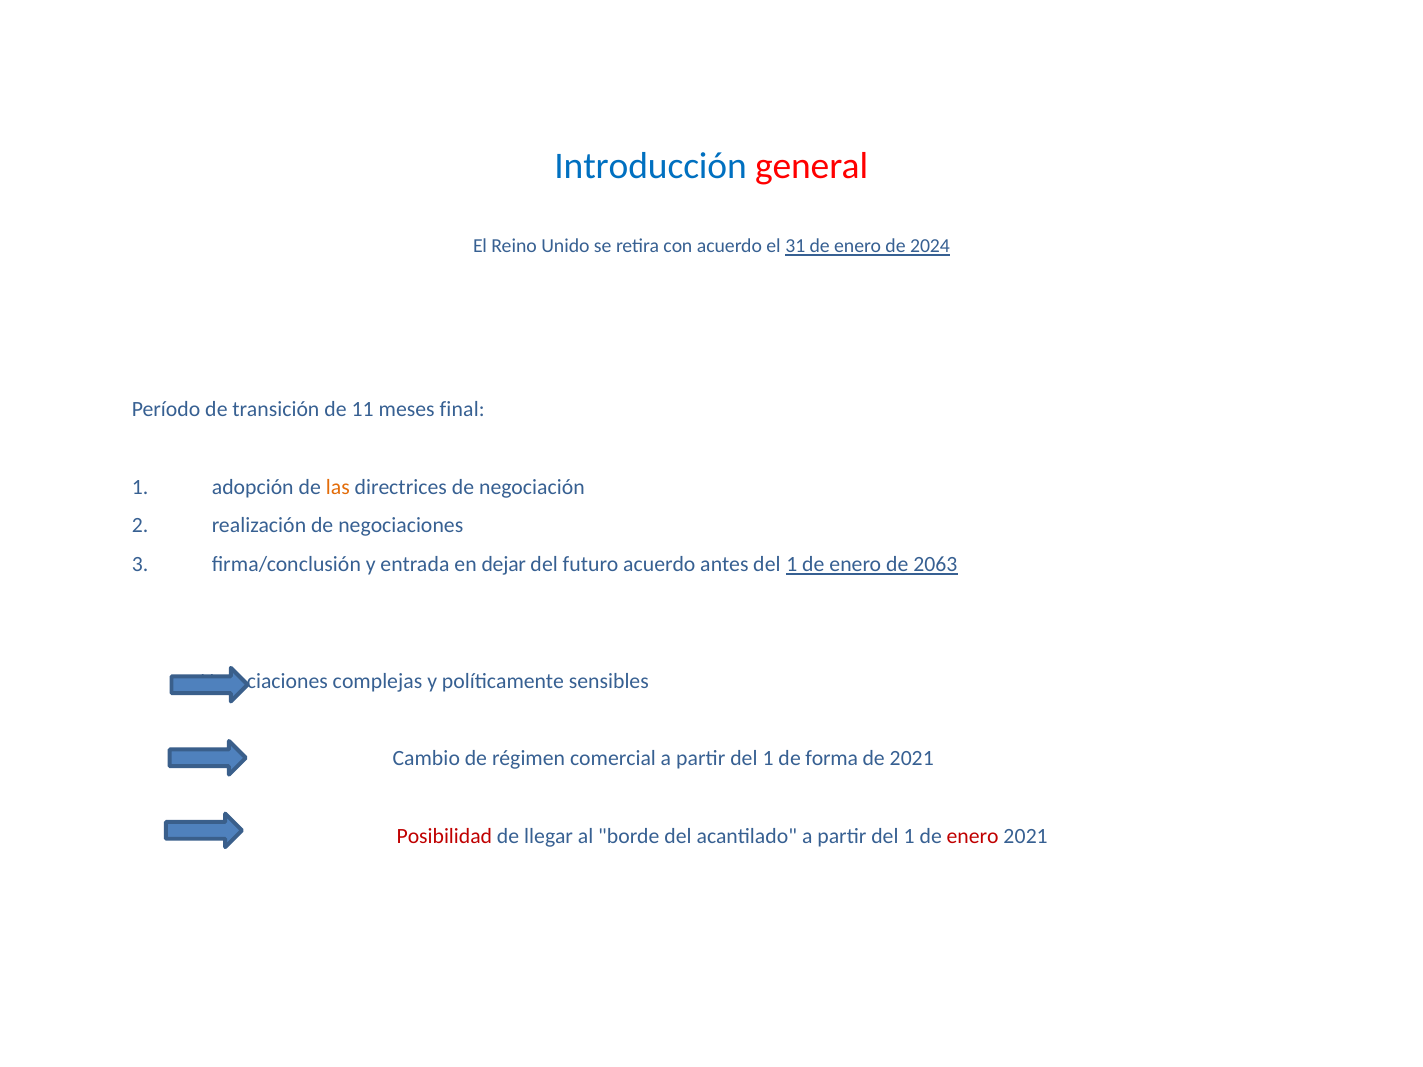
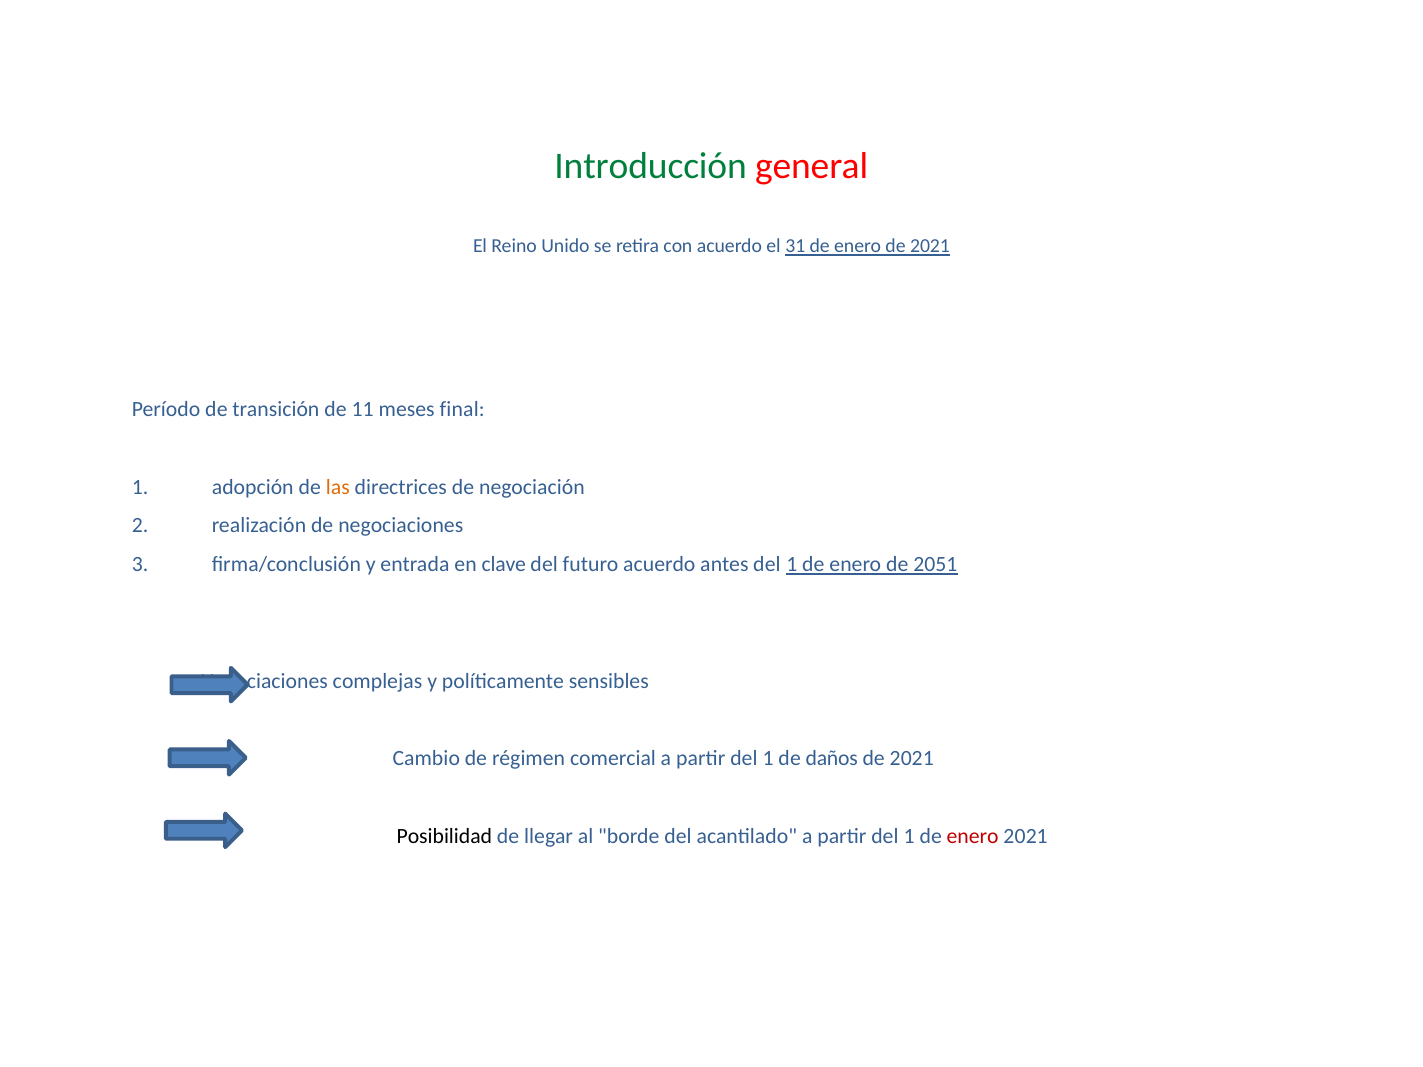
Introducción colour: blue -> green
enero de 2024: 2024 -> 2021
dejar: dejar -> clave
2063: 2063 -> 2051
forma: forma -> daños
Posibilidad colour: red -> black
